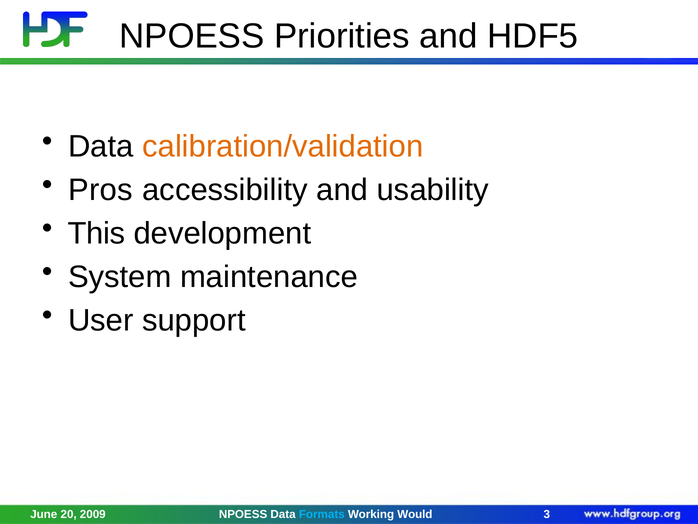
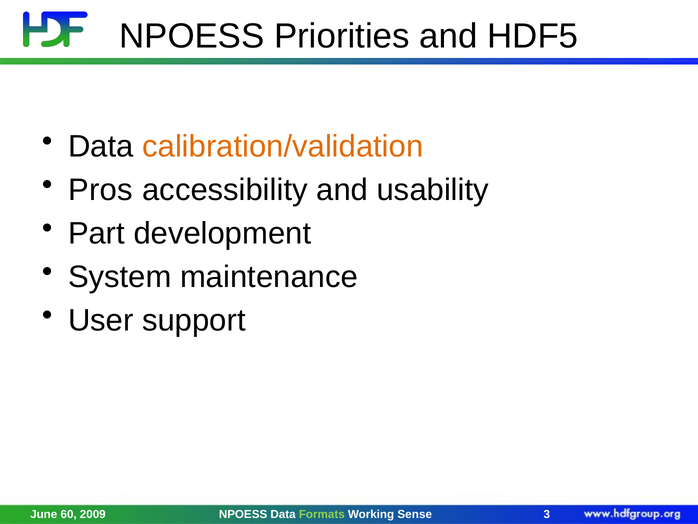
This: This -> Part
20: 20 -> 60
Formats colour: light blue -> light green
Would: Would -> Sense
